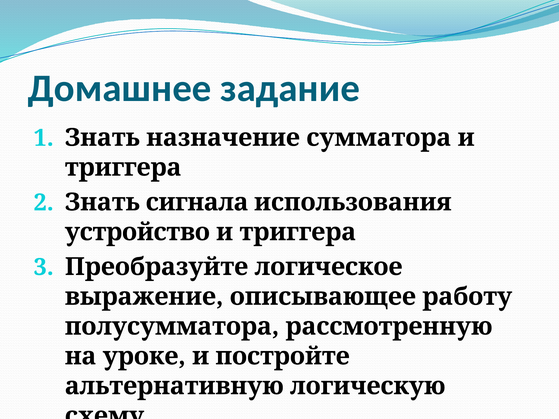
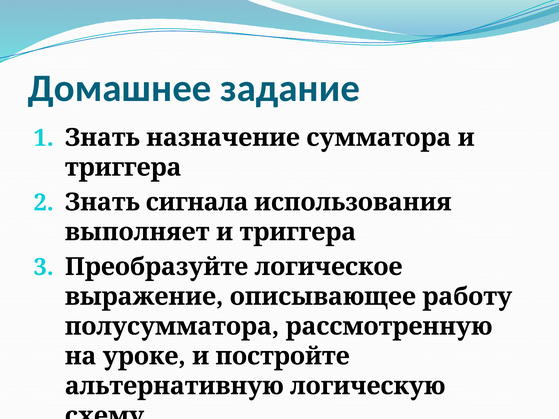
устройство: устройство -> выполняет
